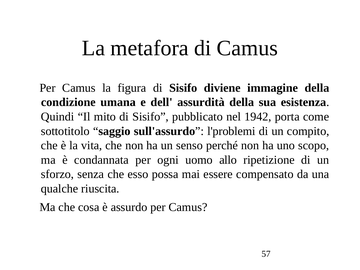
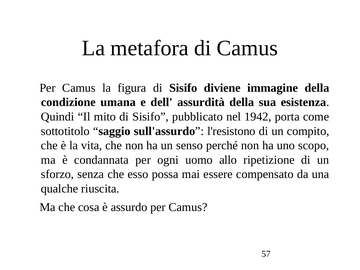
l'problemi: l'problemi -> l'resistono
